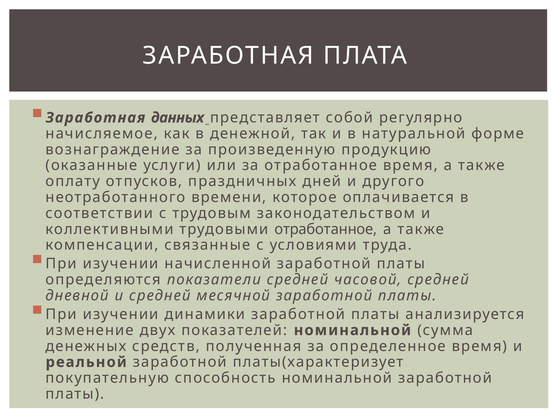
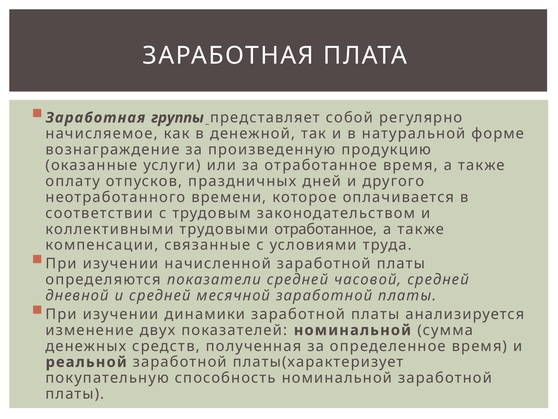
данных: данных -> группы
